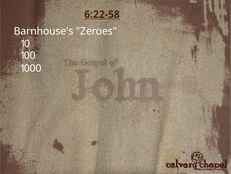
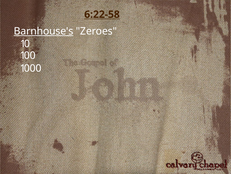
Barnhouse's underline: none -> present
